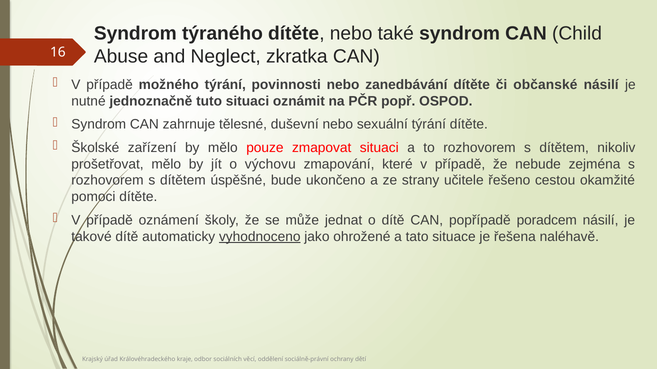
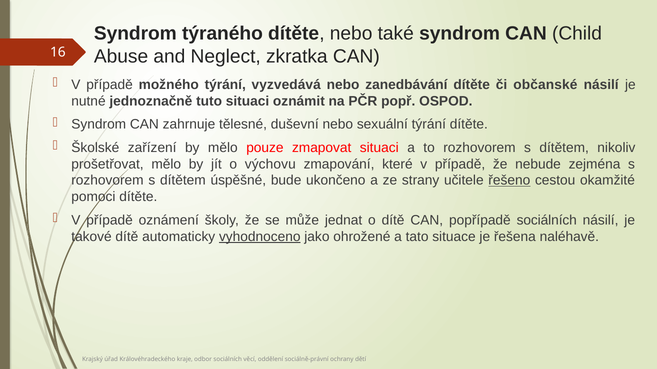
povinnosti: povinnosti -> vyzvedává
řešeno underline: none -> present
popřípadě poradcem: poradcem -> sociálních
